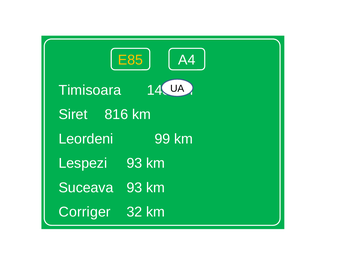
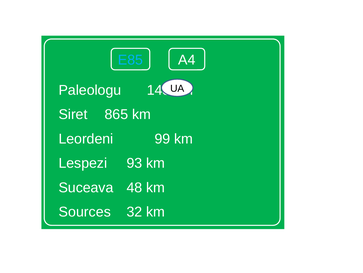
E85 colour: yellow -> light blue
Timisoara: Timisoara -> Paleologu
816: 816 -> 865
Suceava 93: 93 -> 48
Corriger: Corriger -> Sources
